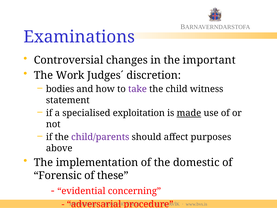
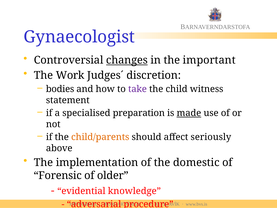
Examinations: Examinations -> Gynaecologist
changes underline: none -> present
exploitation: exploitation -> preparation
child/parents colour: purple -> orange
purposes: purposes -> seriously
these: these -> older
concerning: concerning -> knowledge
